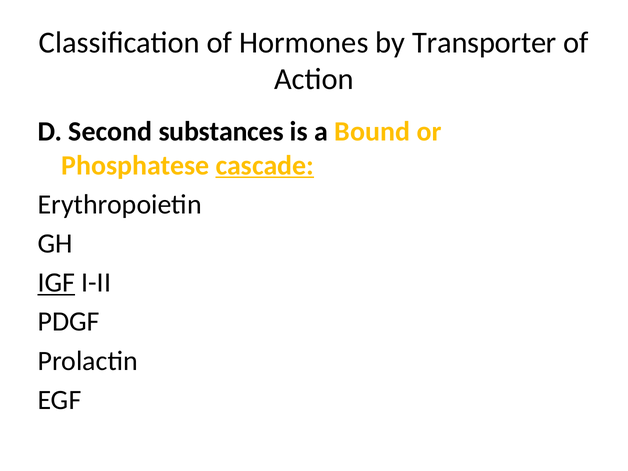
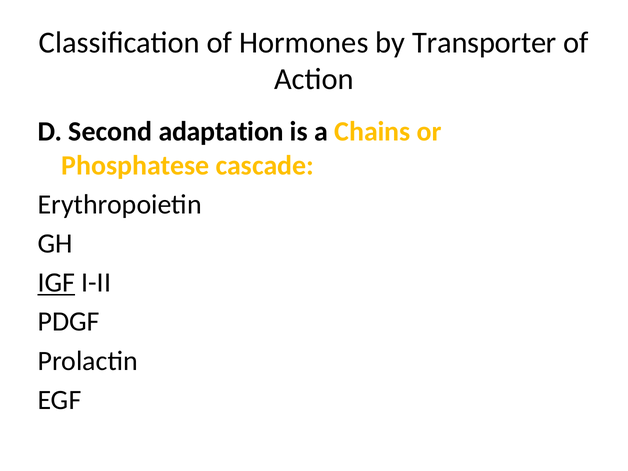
substances: substances -> adaptation
Bound: Bound -> Chains
cascade underline: present -> none
